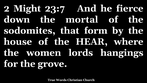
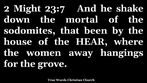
fierce: fierce -> shake
form: form -> been
lords: lords -> away
